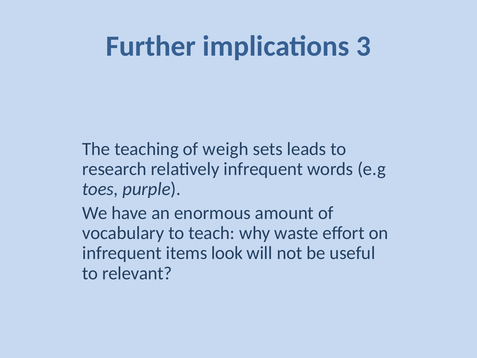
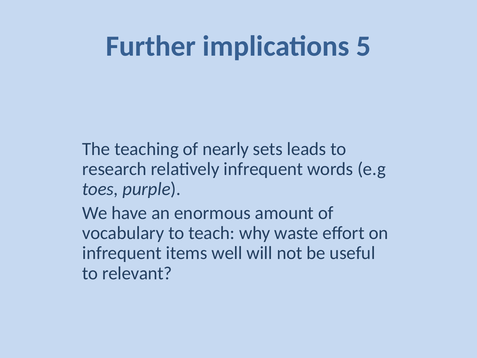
3: 3 -> 5
weigh: weigh -> nearly
look: look -> well
